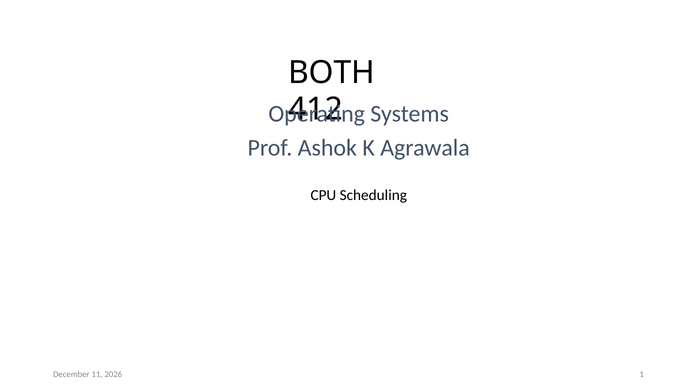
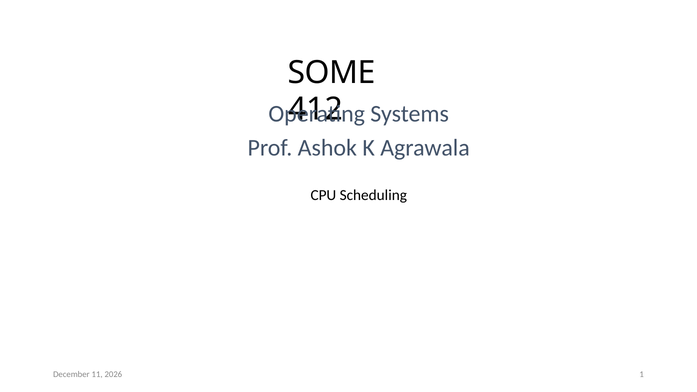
BOTH: BOTH -> SOME
